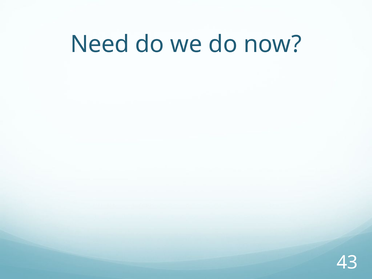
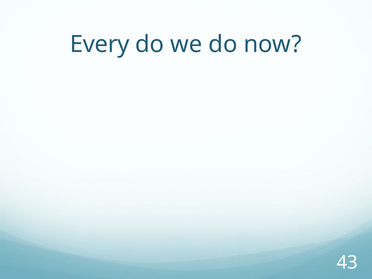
Need: Need -> Every
